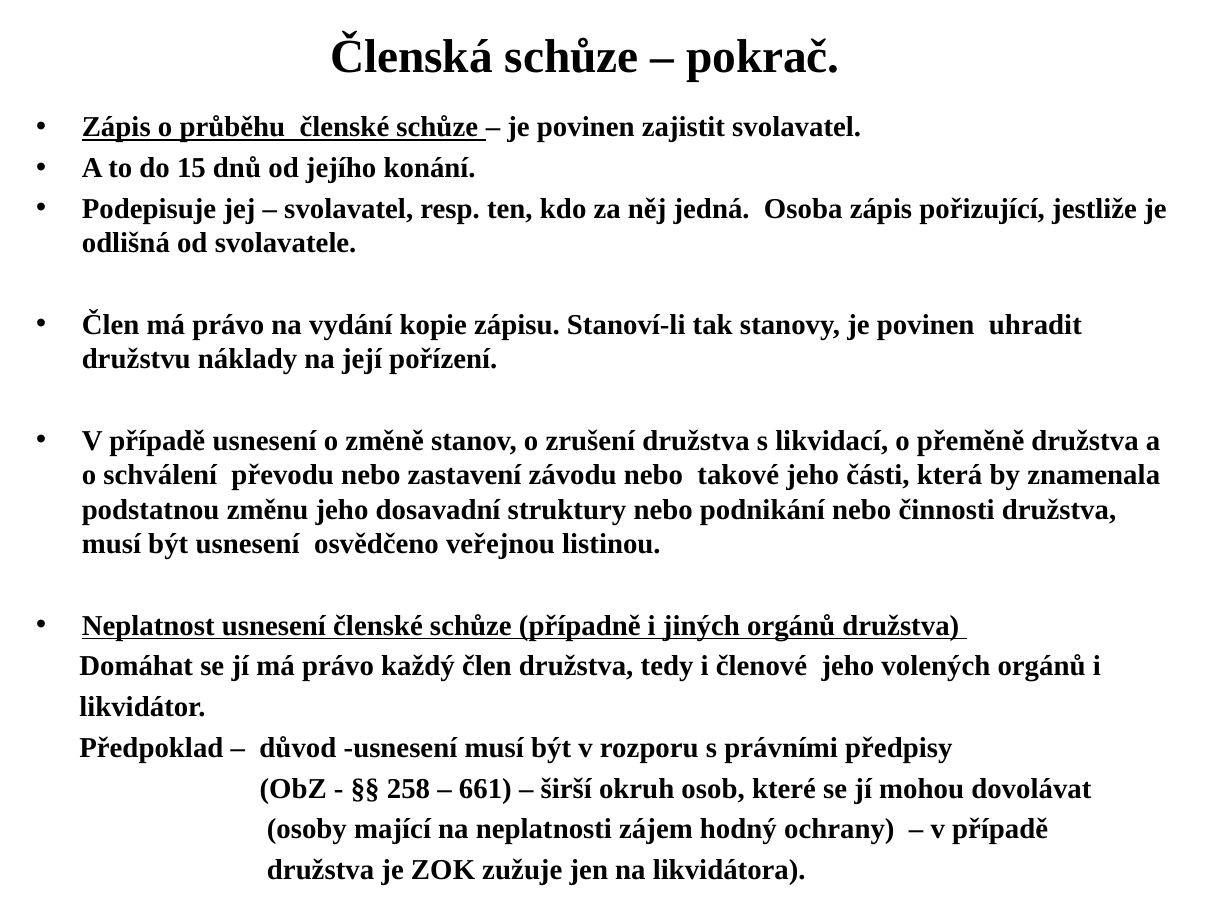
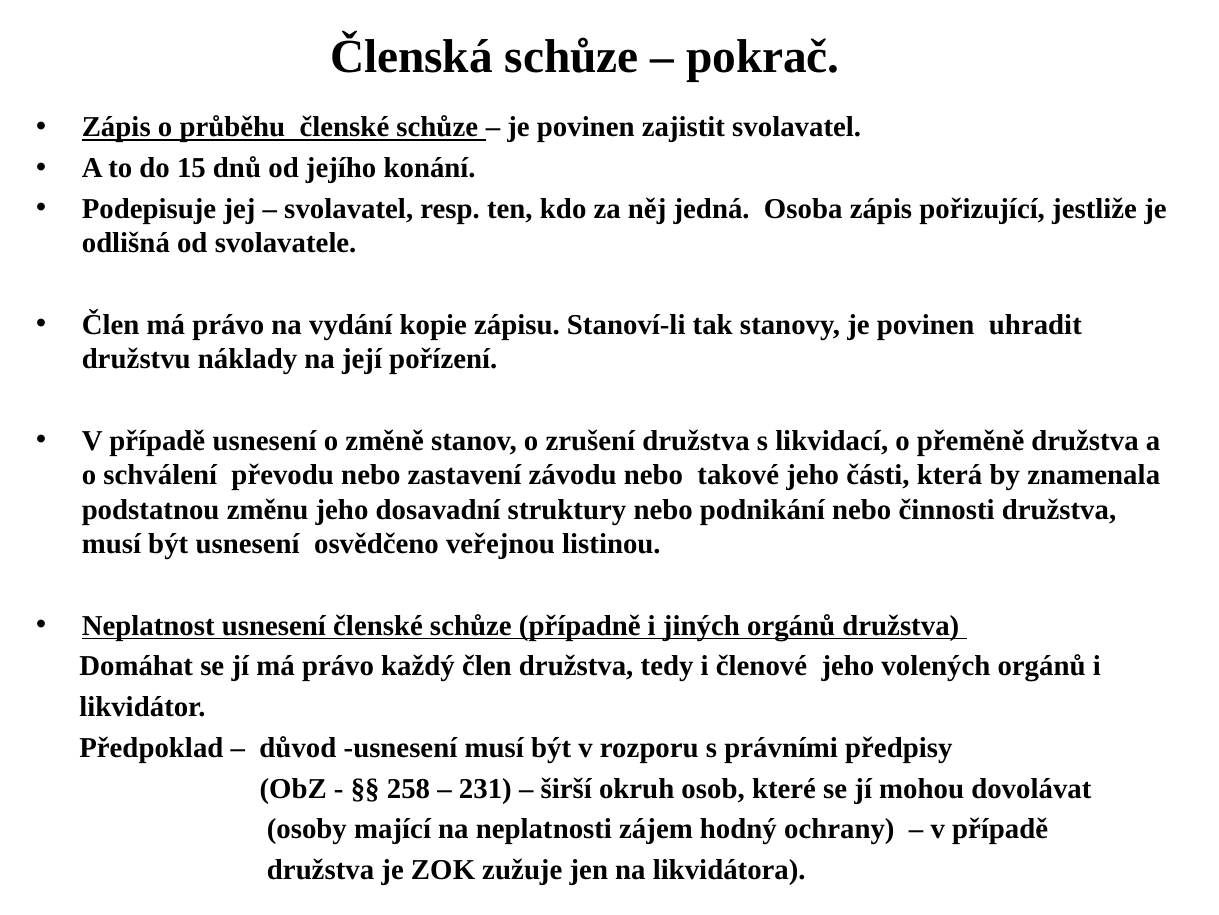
661: 661 -> 231
